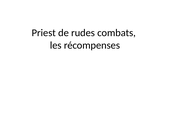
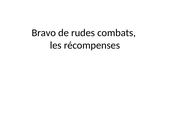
Priest: Priest -> Bravo
